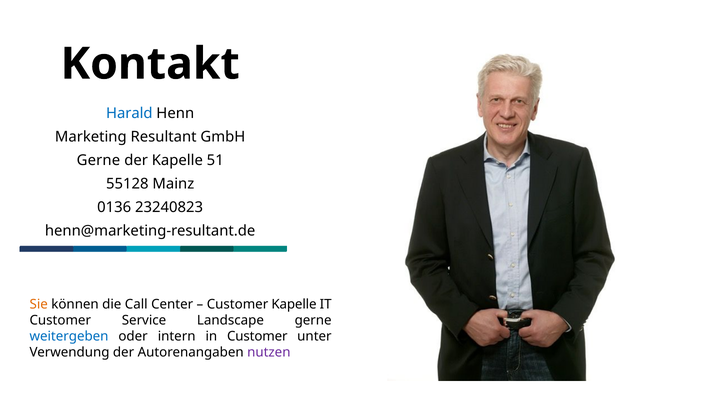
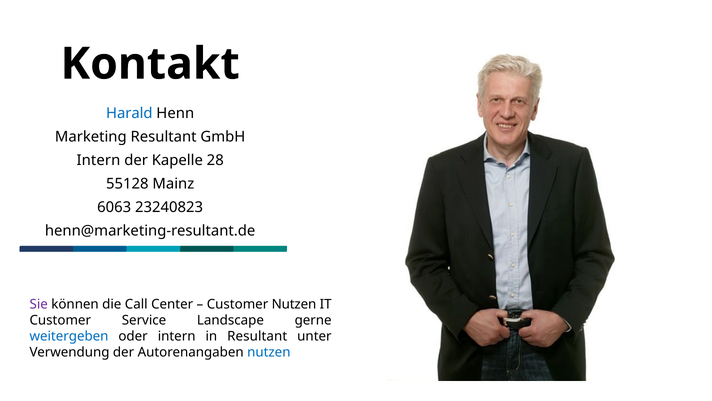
Gerne at (98, 160): Gerne -> Intern
51: 51 -> 28
0136: 0136 -> 6063
Sie colour: orange -> purple
Customer Kapelle: Kapelle -> Nutzen
in Customer: Customer -> Resultant
nutzen at (269, 352) colour: purple -> blue
